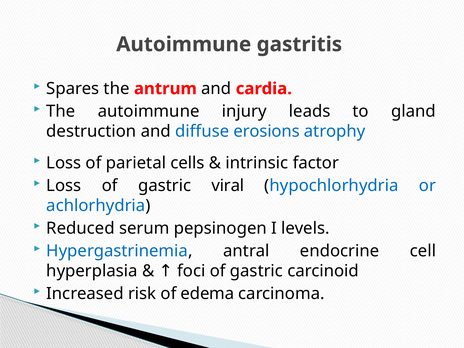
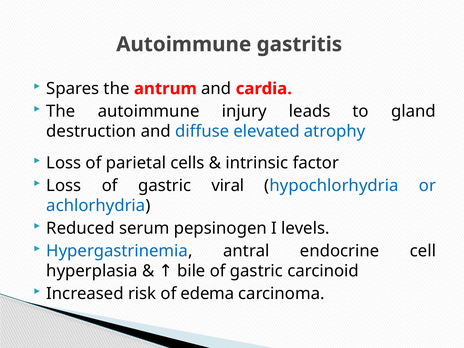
erosions: erosions -> elevated
foci: foci -> bile
